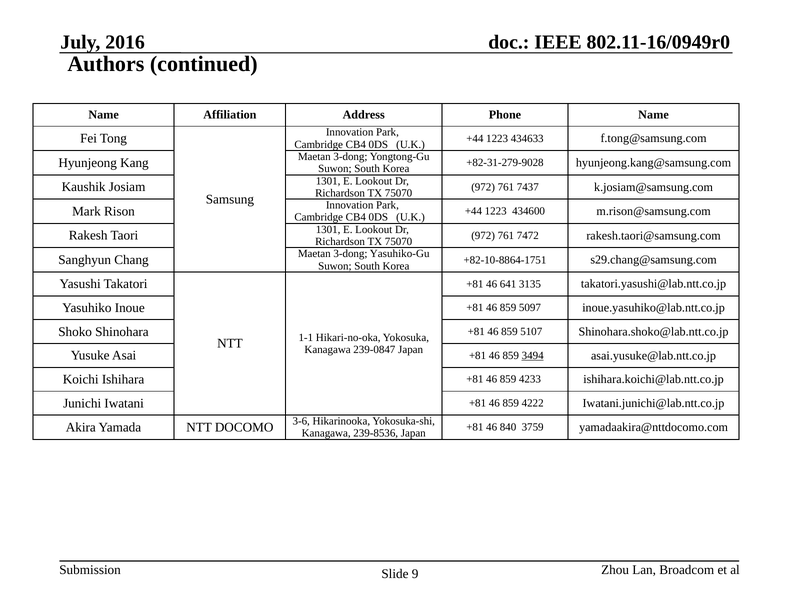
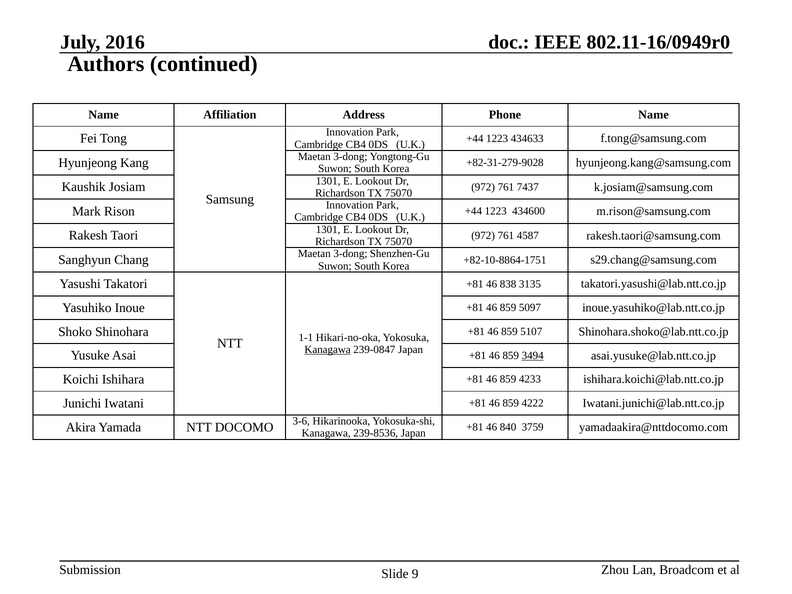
7472: 7472 -> 4587
Yasuhiko-Gu: Yasuhiko-Gu -> Shenzhen-Gu
641: 641 -> 838
Kanagawa at (328, 350) underline: none -> present
